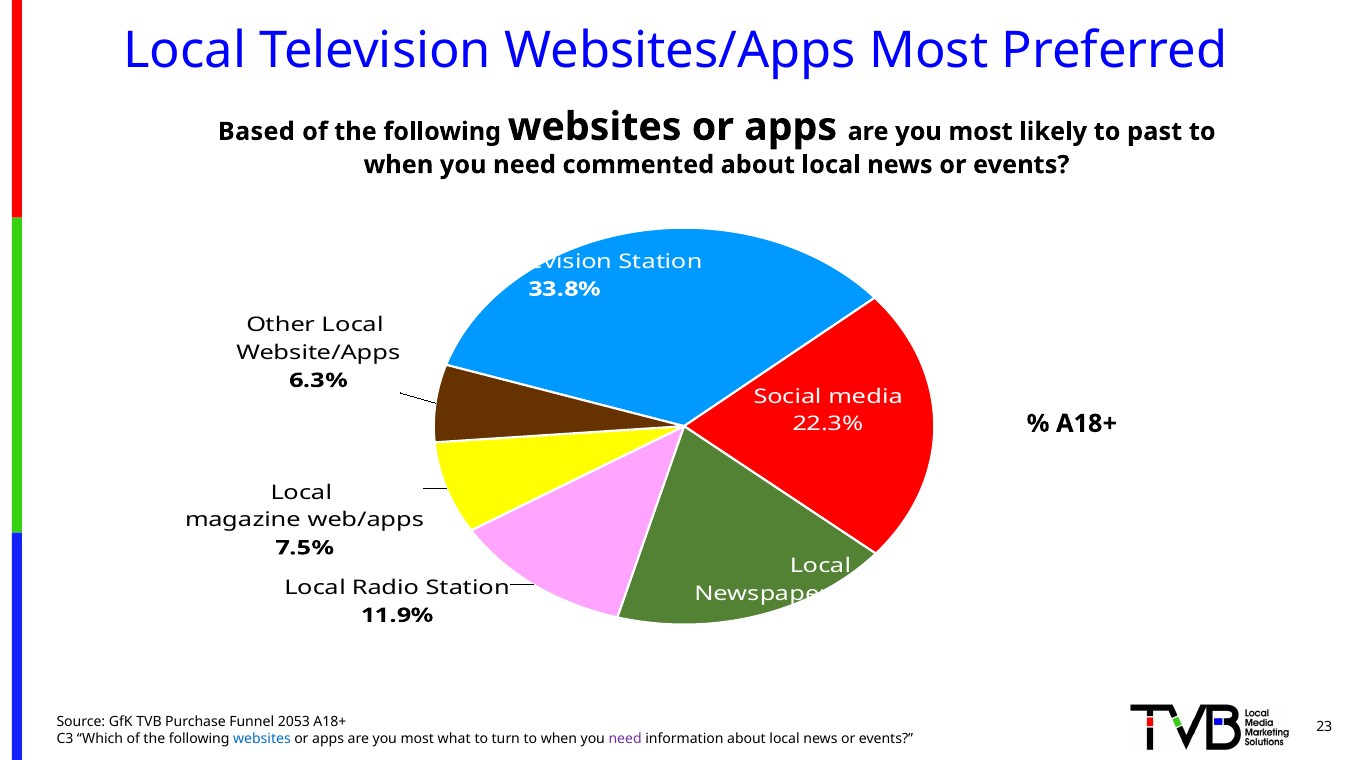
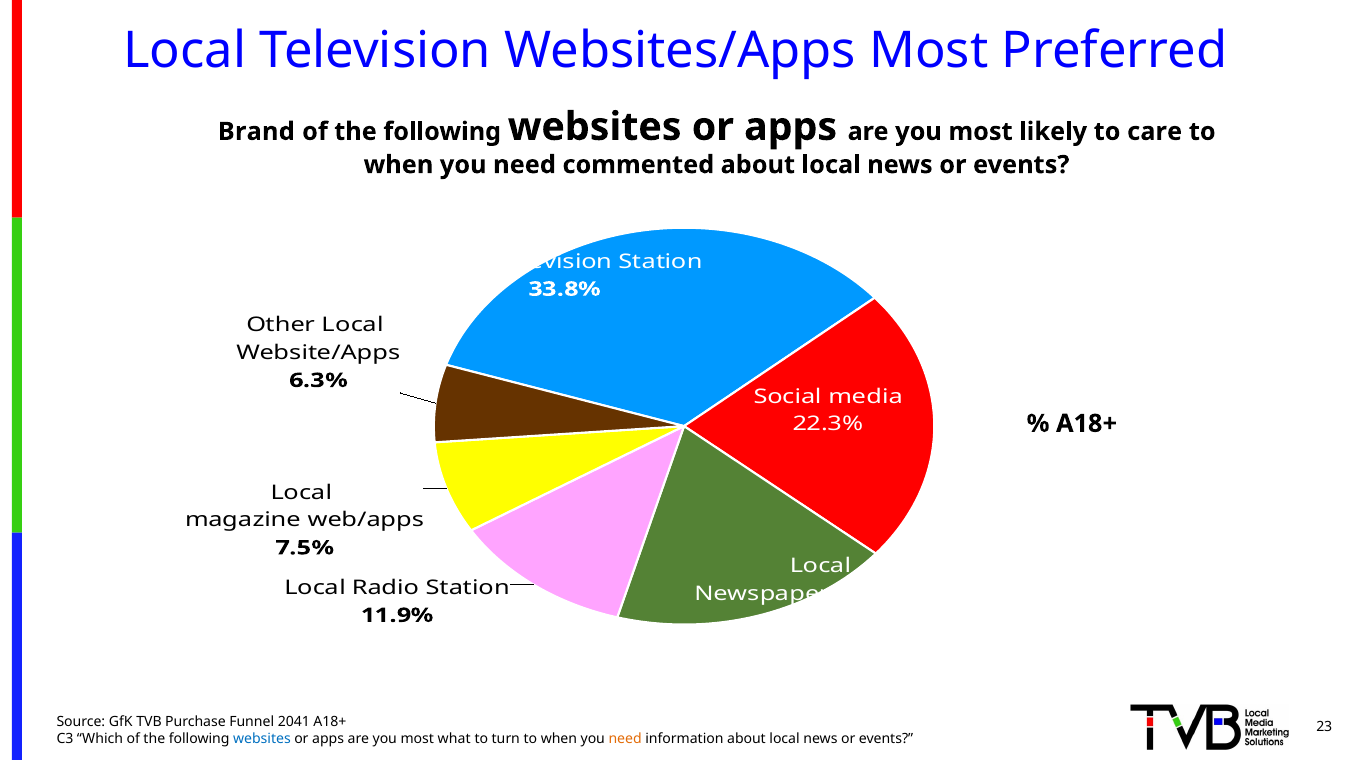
Based: Based -> Brand
past: past -> care
2053: 2053 -> 2041
need at (625, 739) colour: purple -> orange
